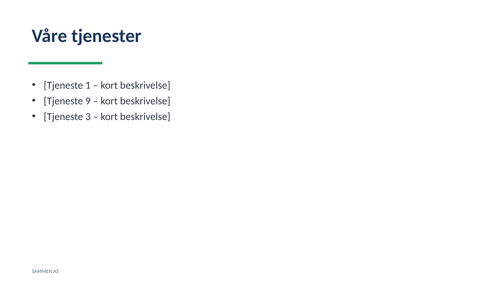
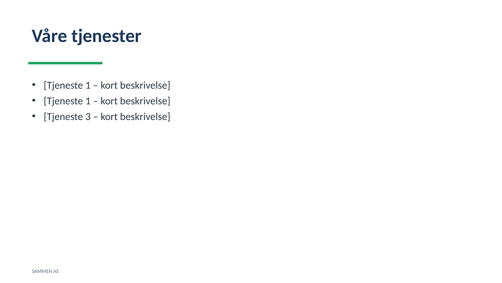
9 at (88, 101): 9 -> 1
